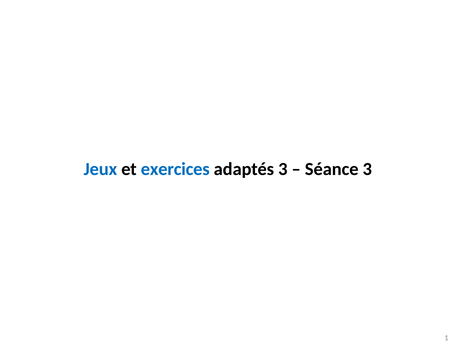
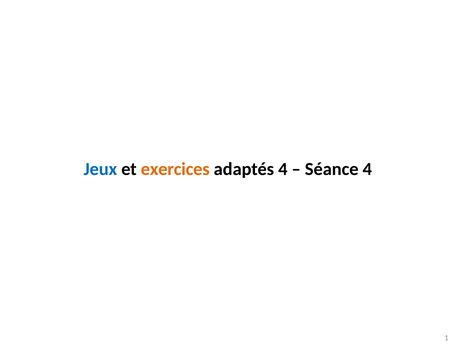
exercices colour: blue -> orange
adaptés 3: 3 -> 4
Séance 3: 3 -> 4
